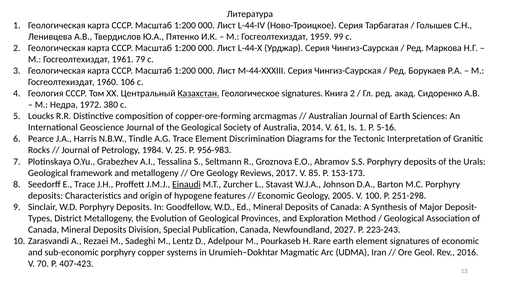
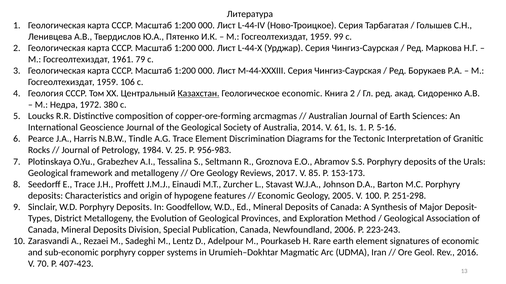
1960 at (107, 82): 1960 -> 1959
Геологическое signatures: signatures -> economic
Einaudi underline: present -> none
2027: 2027 -> 2006
